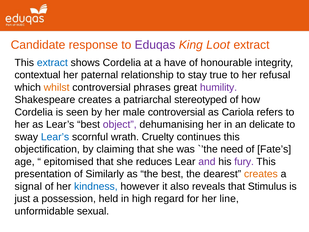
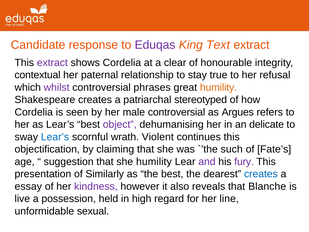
Loot: Loot -> Text
extract at (52, 63) colour: blue -> purple
have: have -> clear
whilst colour: orange -> purple
humility at (219, 87) colour: purple -> orange
Cariola: Cariola -> Argues
Cruelty: Cruelty -> Violent
need: need -> such
epitomised: epitomised -> suggestion
she reduces: reduces -> humility
creates at (261, 174) colour: orange -> blue
signal: signal -> essay
kindness colour: blue -> purple
Stimulus: Stimulus -> Blanche
just: just -> live
